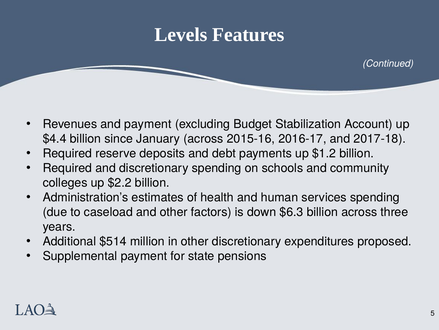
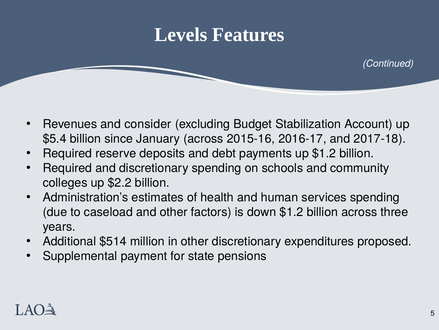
and payment: payment -> consider
$4.4: $4.4 -> $5.4
down $6.3: $6.3 -> $1.2
